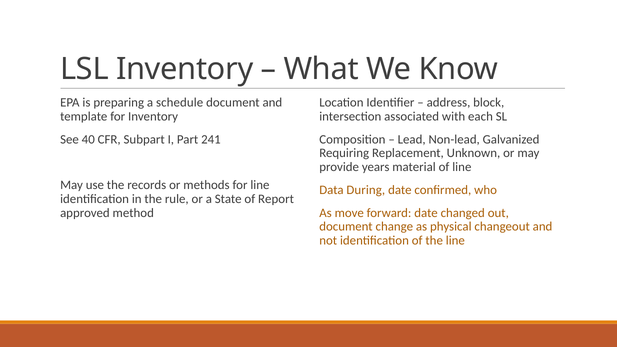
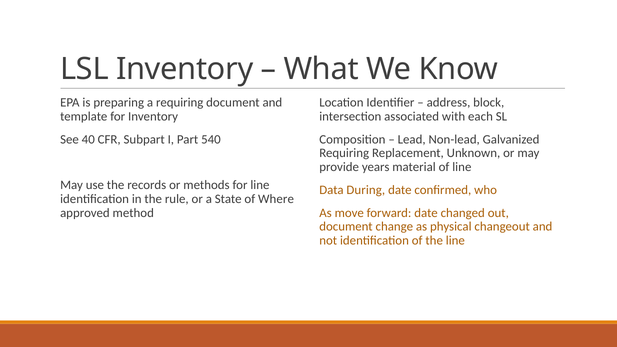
a schedule: schedule -> requiring
241: 241 -> 540
Report: Report -> Where
